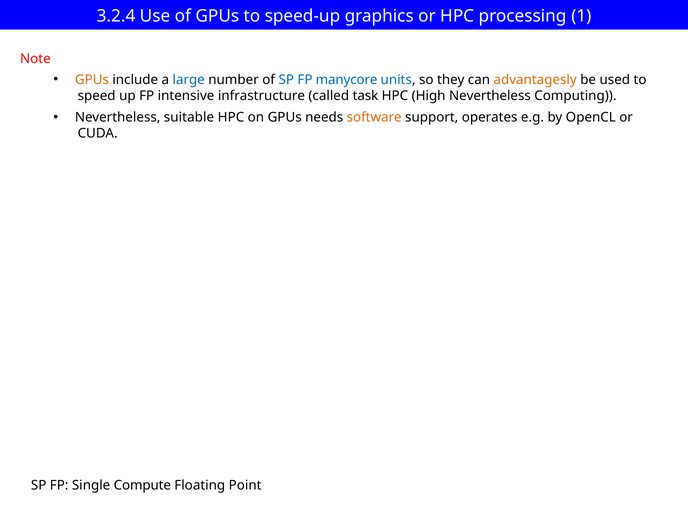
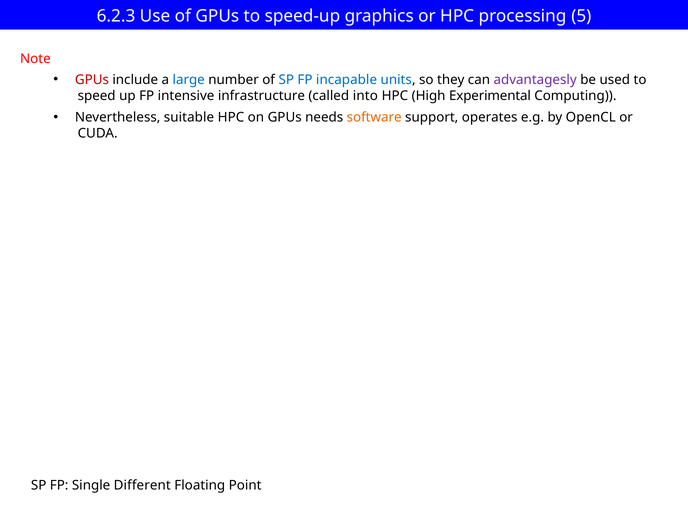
3.2.4: 3.2.4 -> 6.2.3
1: 1 -> 5
GPUs at (92, 80) colour: orange -> red
manycore: manycore -> incapable
advantagesly colour: orange -> purple
task: task -> into
High Nevertheless: Nevertheless -> Experimental
Compute: Compute -> Different
